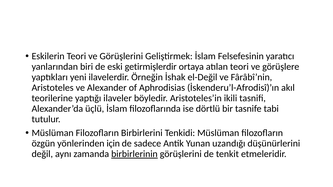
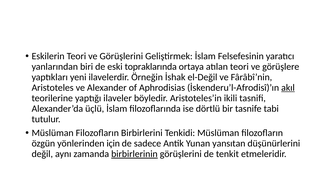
getirmişlerdir: getirmişlerdir -> topraklarında
akıl underline: none -> present
uzandığı: uzandığı -> yansıtan
